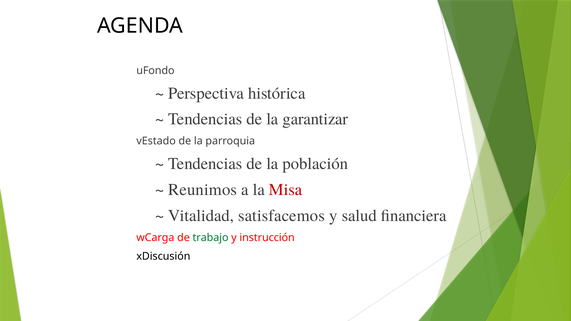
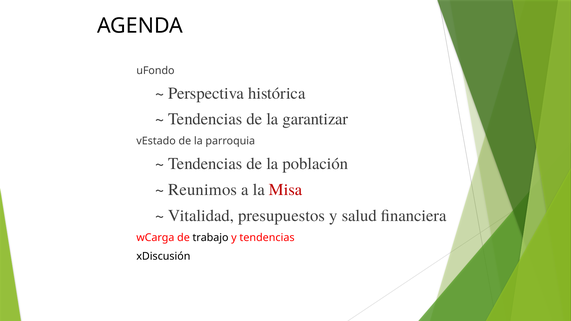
satisfacemos: satisfacemos -> presupuestos
trabajo colour: green -> black
y instrucción: instrucción -> tendencias
